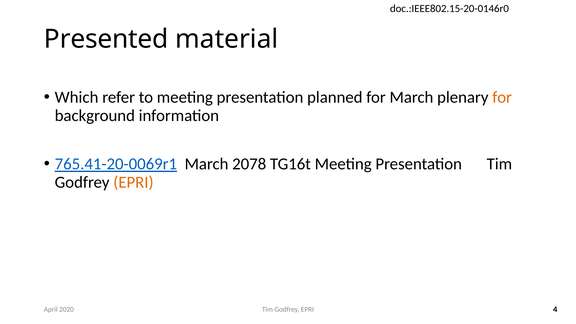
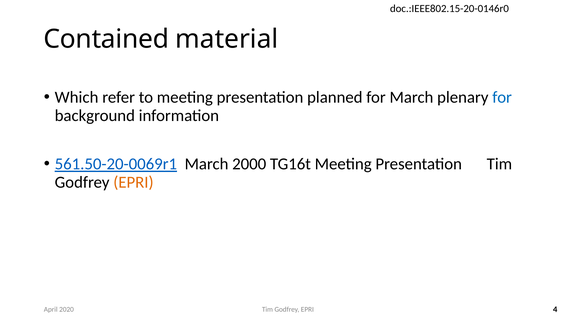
Presented: Presented -> Contained
for at (502, 97) colour: orange -> blue
765.41-20-0069r1: 765.41-20-0069r1 -> 561.50-20-0069r1
2078: 2078 -> 2000
